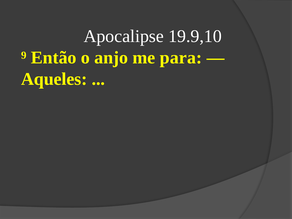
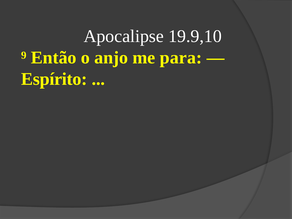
Aqueles: Aqueles -> Espírito
